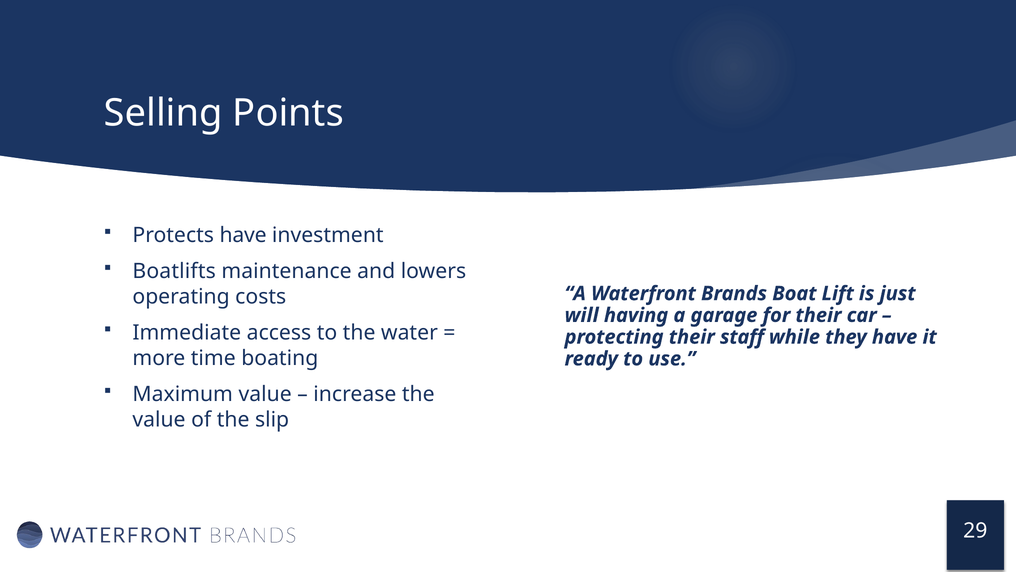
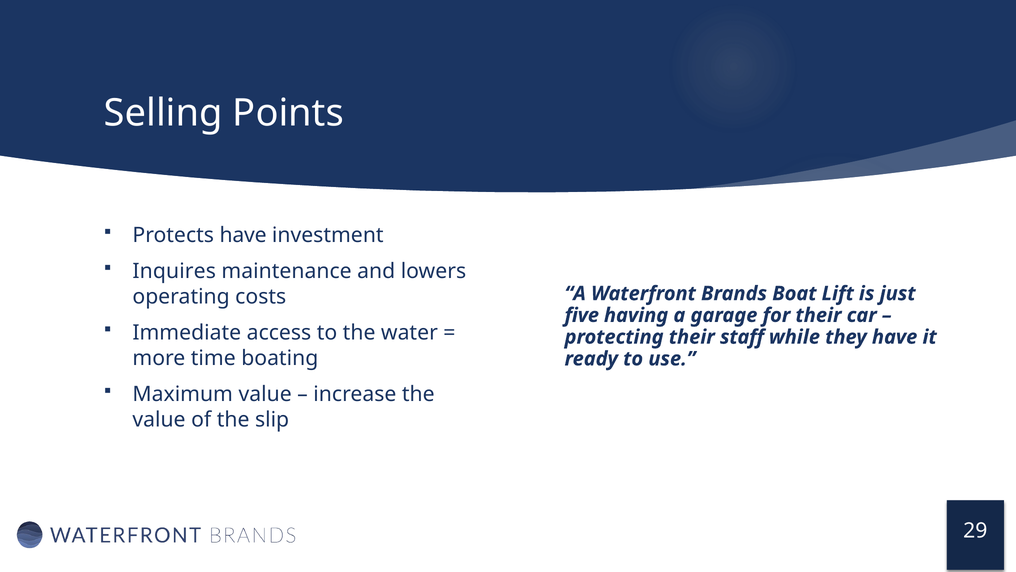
Boatlifts: Boatlifts -> Inquires
will: will -> five
